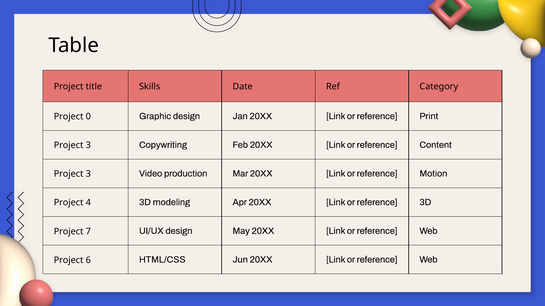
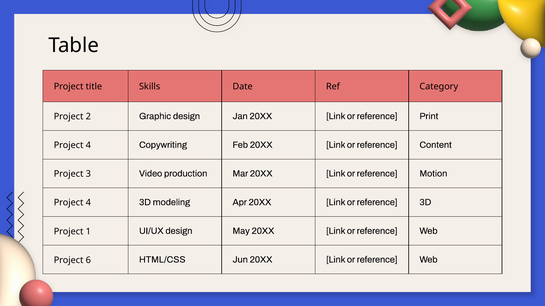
0: 0 -> 2
3 at (88, 146): 3 -> 4
7: 7 -> 1
